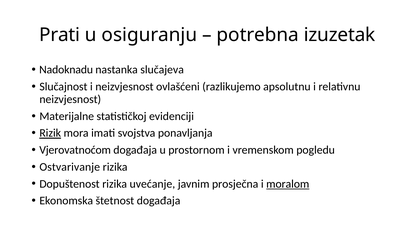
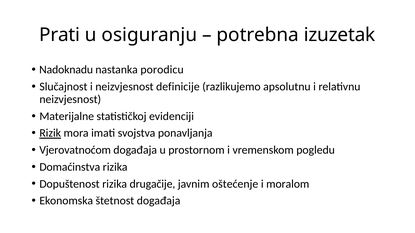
slučajeva: slučajeva -> porodicu
ovlašćeni: ovlašćeni -> definicije
Ostvarivanje: Ostvarivanje -> Domaćinstva
uvećanje: uvećanje -> drugačije
prosječna: prosječna -> oštećenje
moralom underline: present -> none
